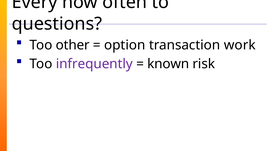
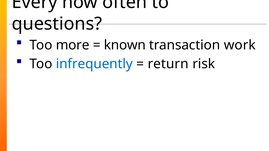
other: other -> more
option: option -> known
infrequently colour: purple -> blue
known: known -> return
